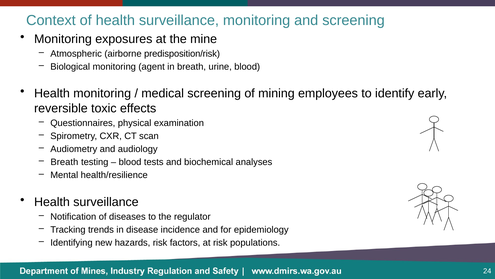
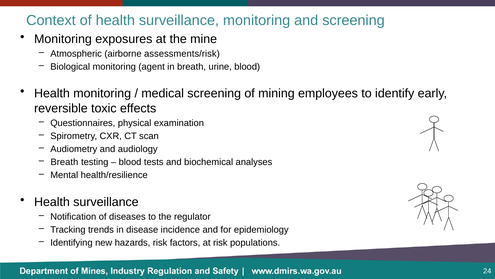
predisposition/risk: predisposition/risk -> assessments/risk
